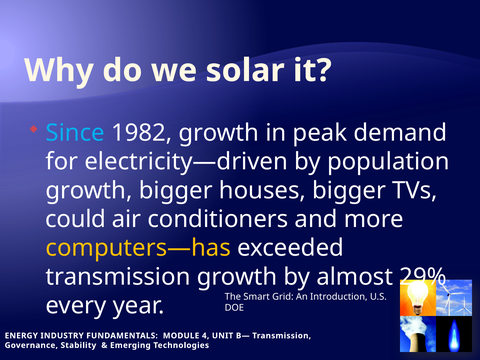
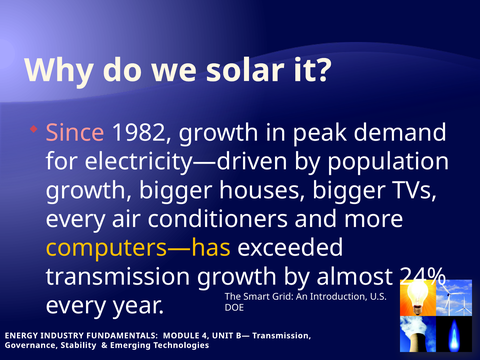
Since colour: light blue -> pink
could at (76, 219): could -> every
29%: 29% -> 24%
